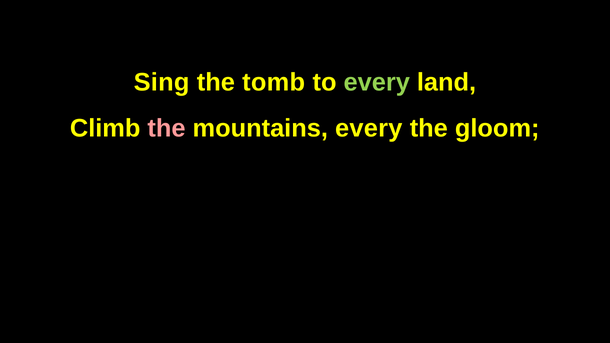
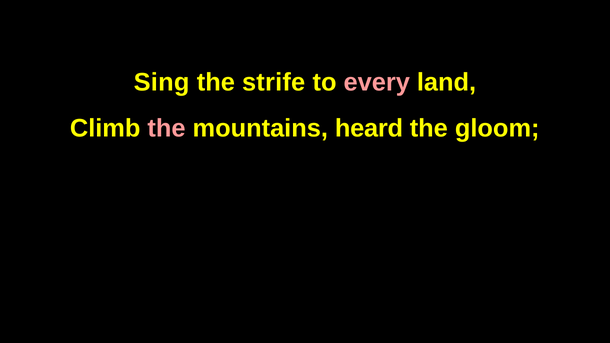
tomb: tomb -> strife
every at (377, 83) colour: light green -> pink
mountains every: every -> heard
